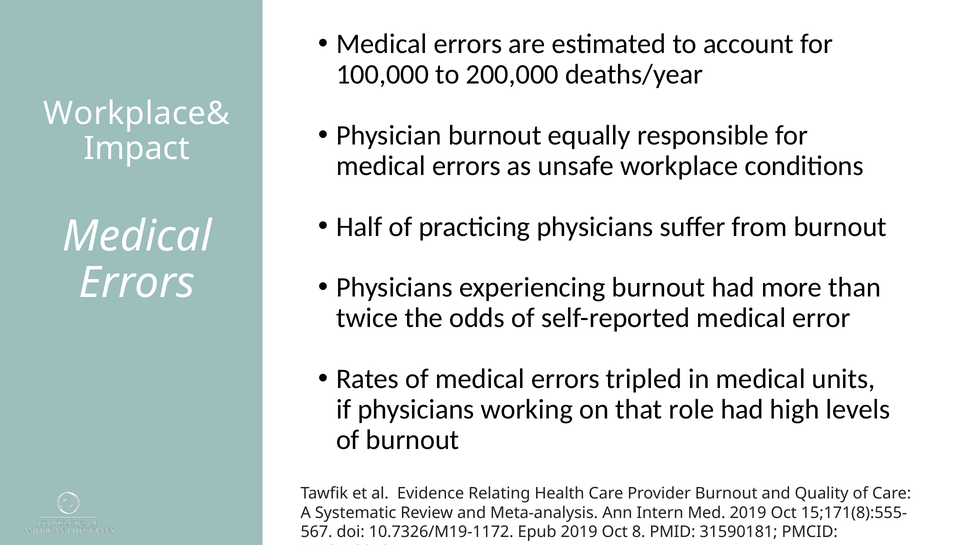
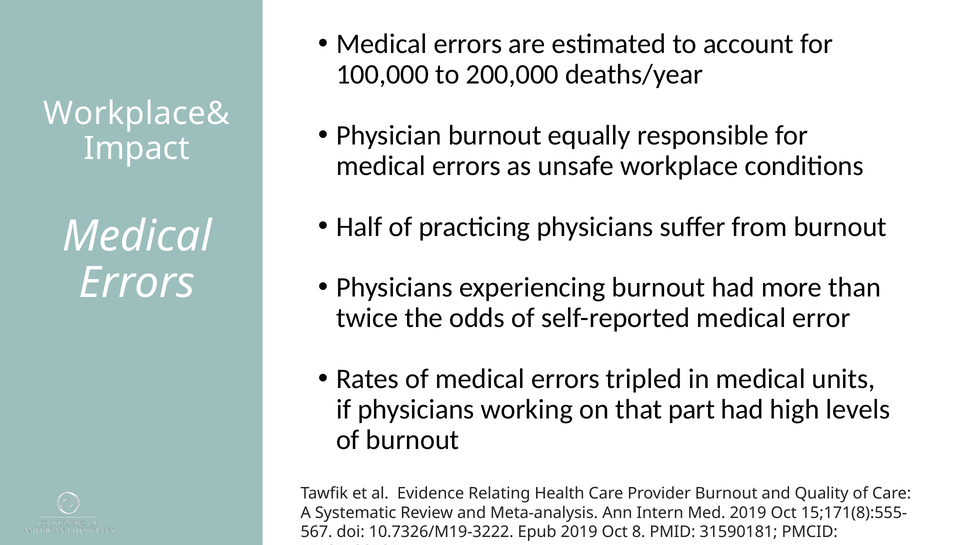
role: role -> part
10.7326/M19-1172: 10.7326/M19-1172 -> 10.7326/M19-3222
